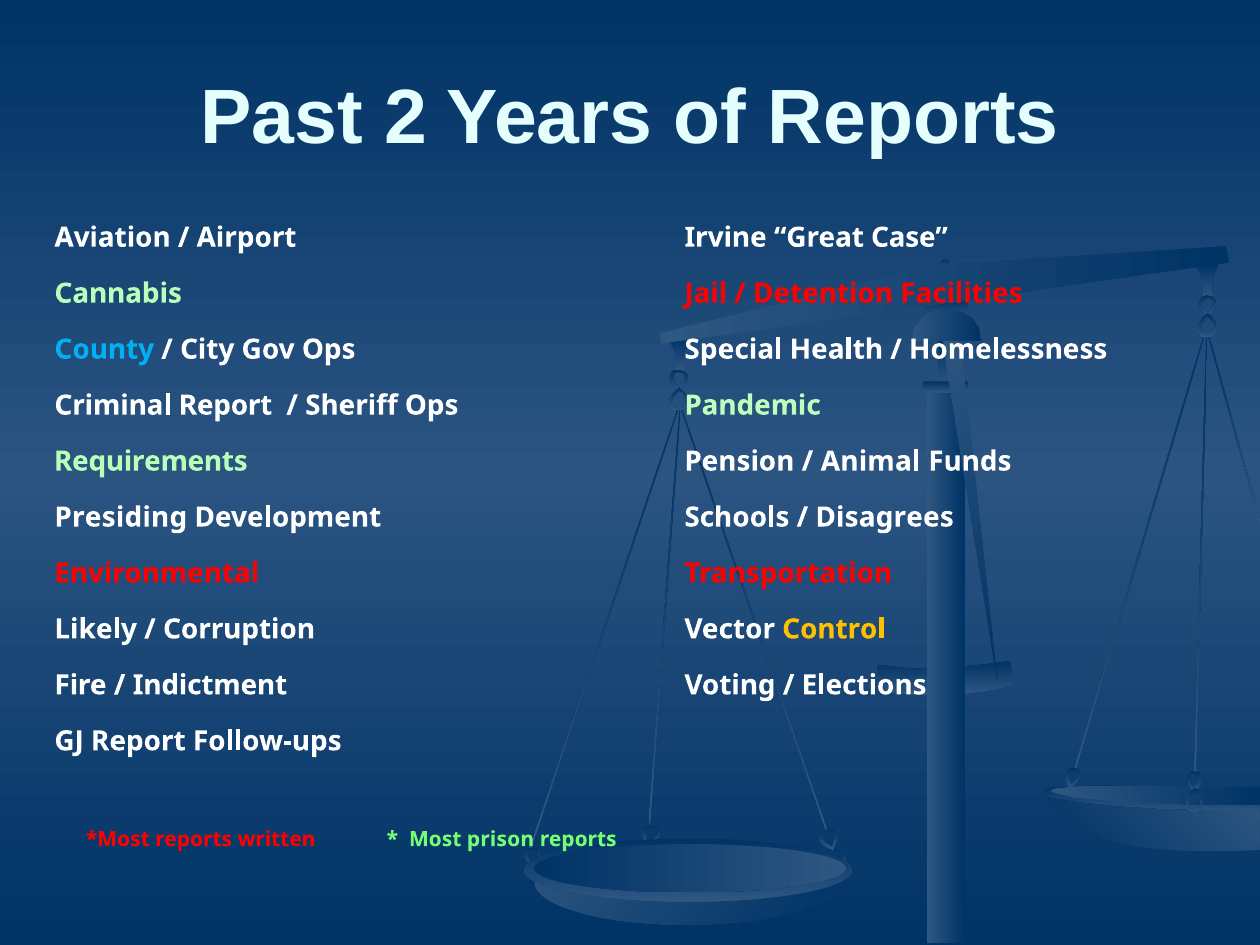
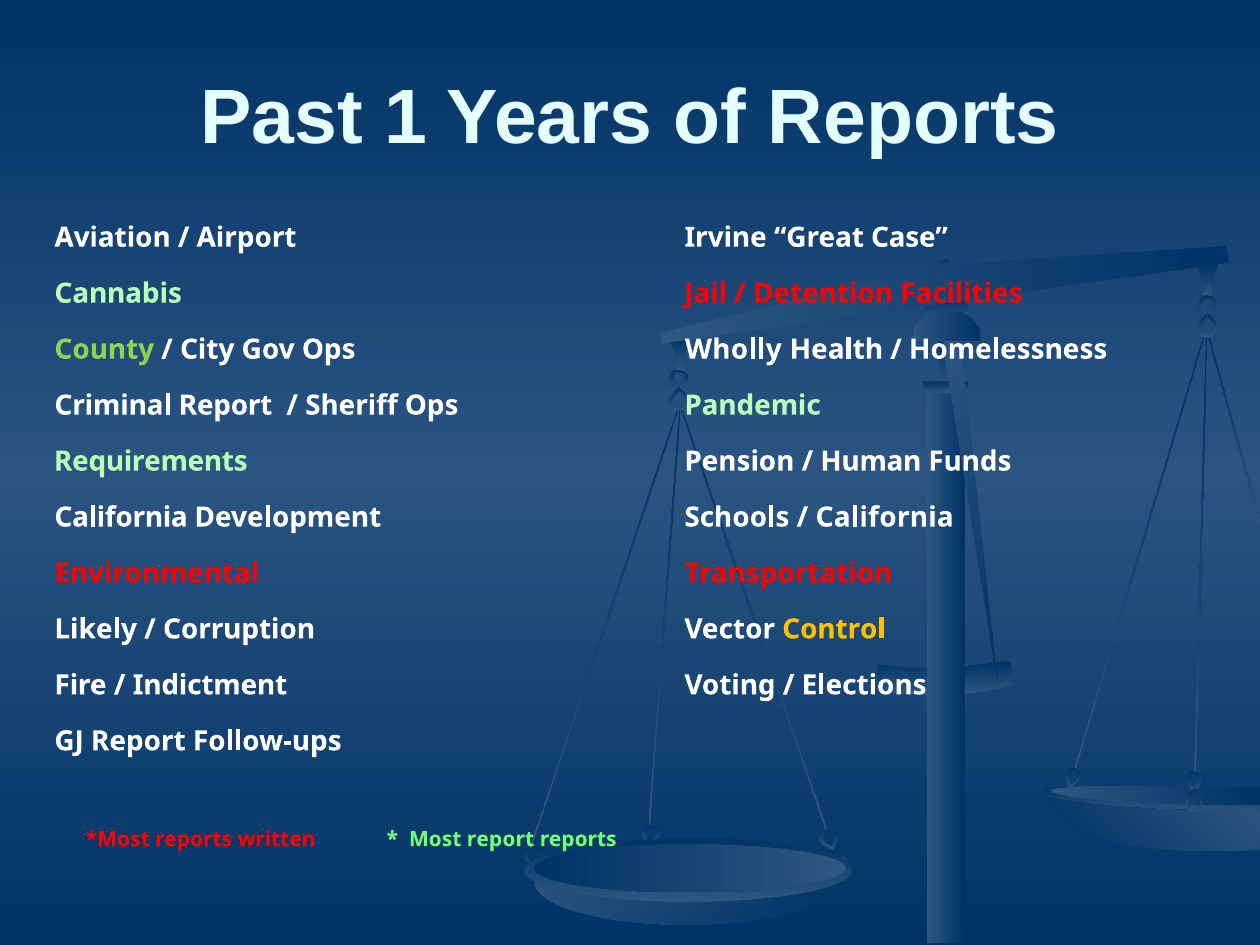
2: 2 -> 1
County colour: light blue -> light green
Special: Special -> Wholly
Animal: Animal -> Human
Presiding at (121, 517): Presiding -> California
Disagrees at (885, 517): Disagrees -> California
Most prison: prison -> report
